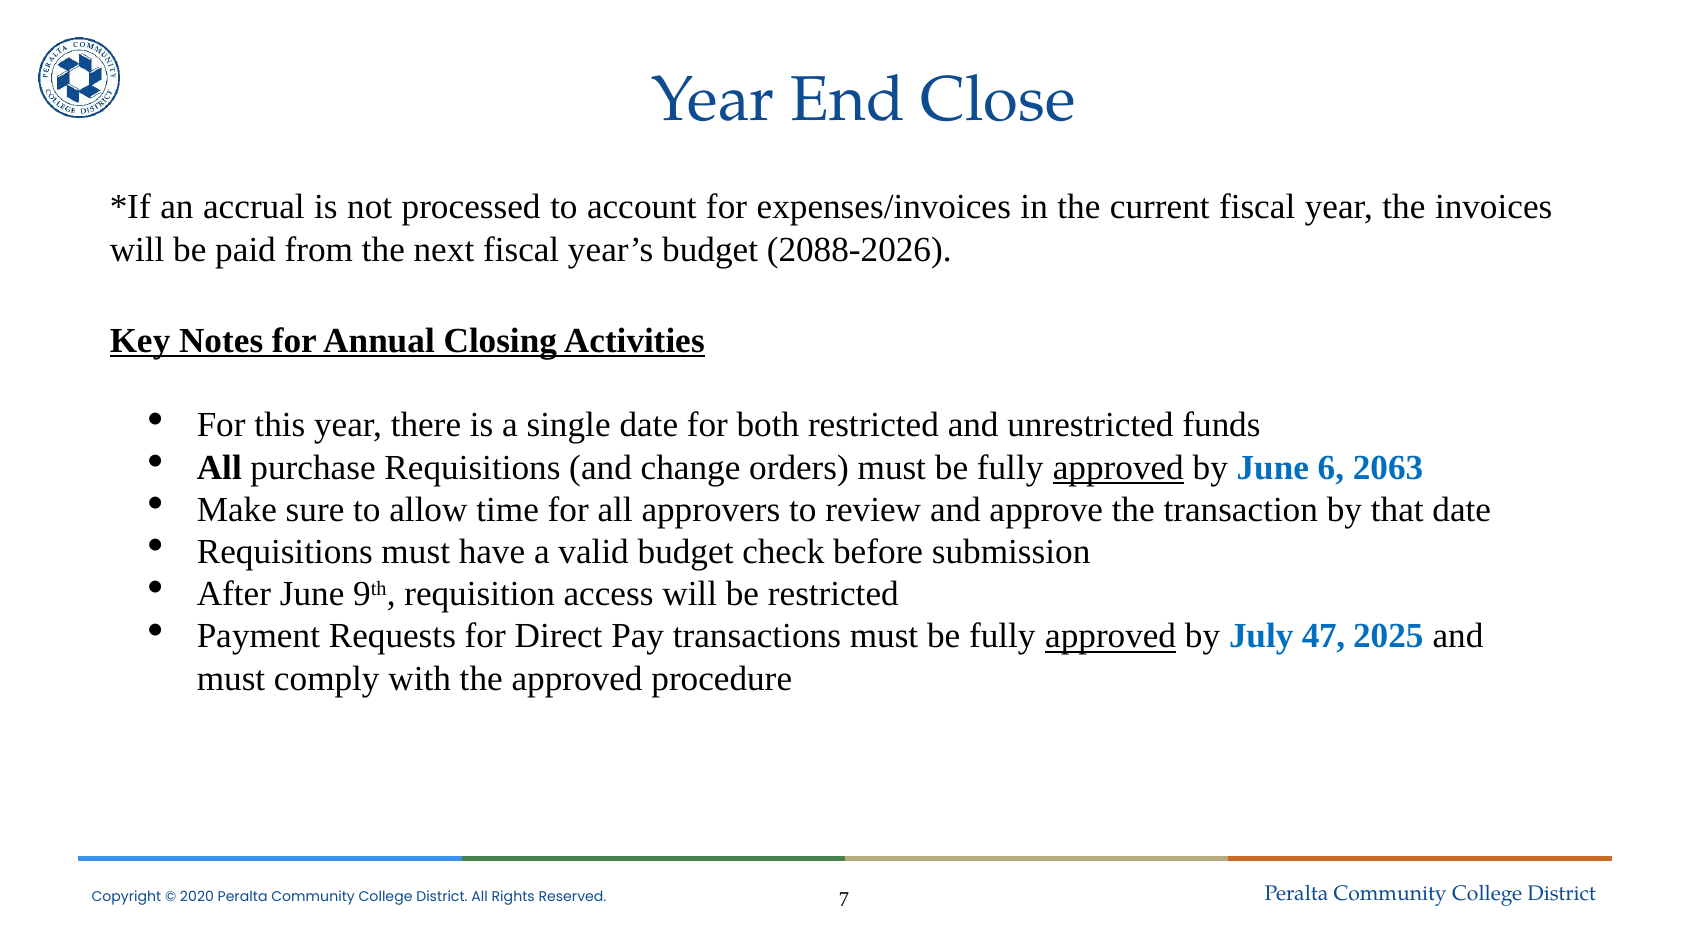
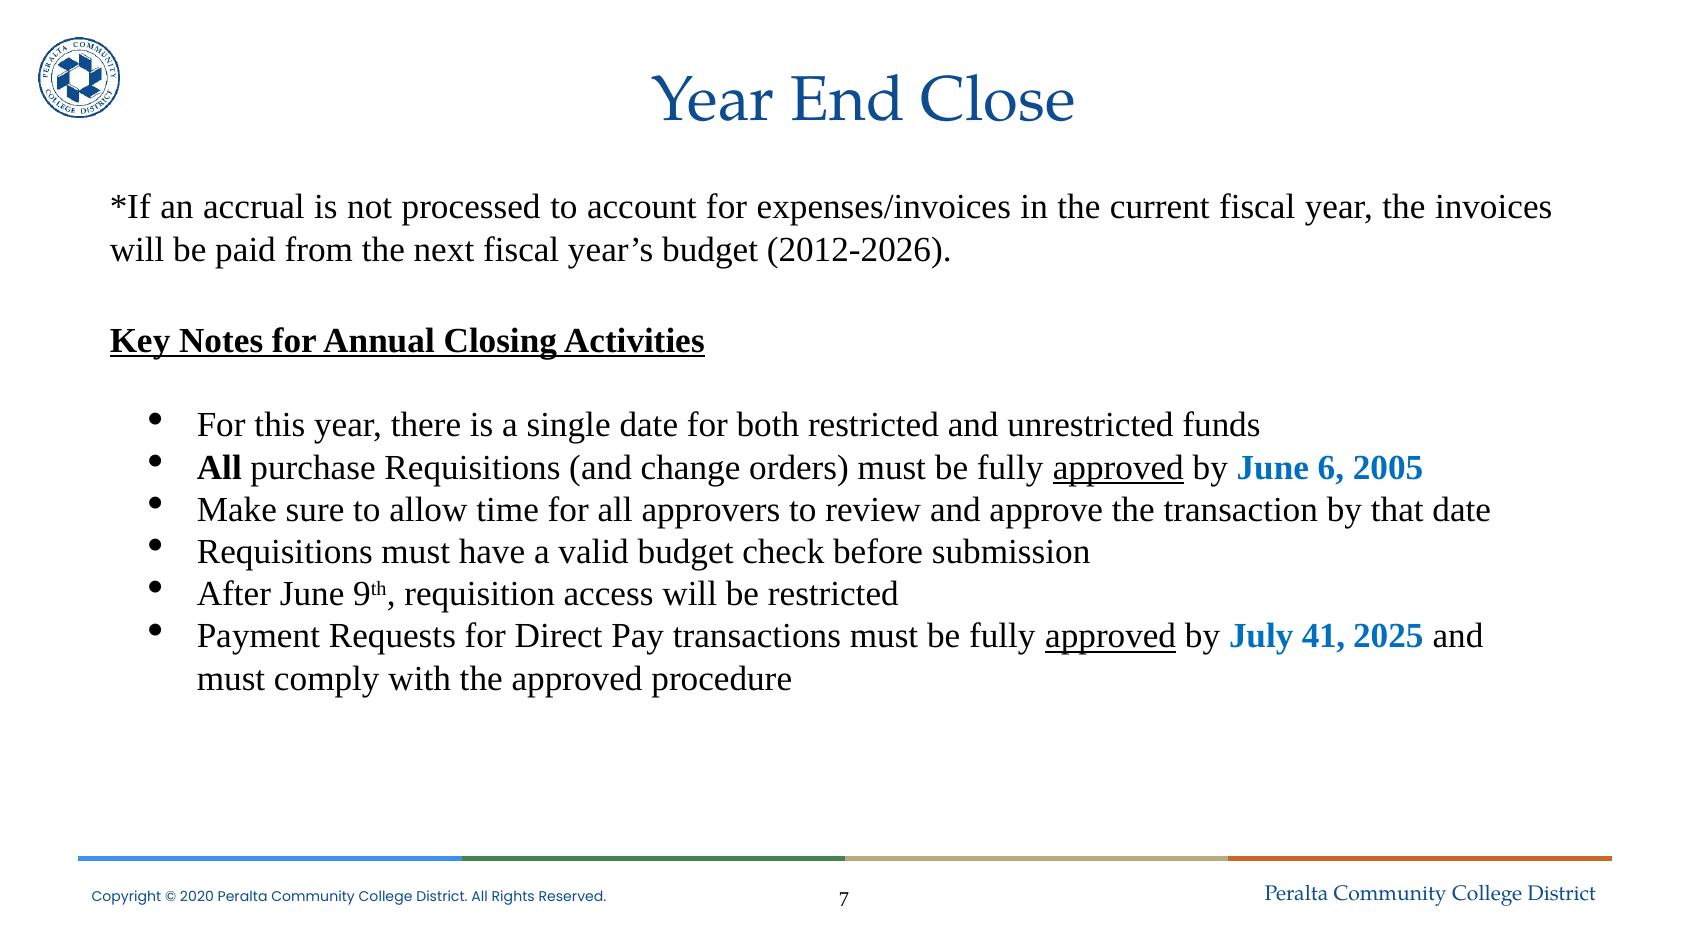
2088-2026: 2088-2026 -> 2012-2026
2063: 2063 -> 2005
47: 47 -> 41
